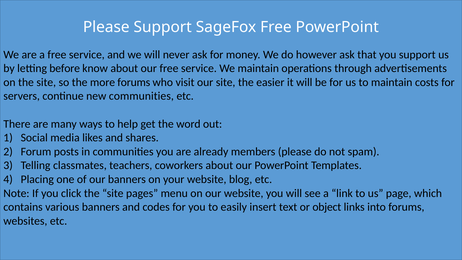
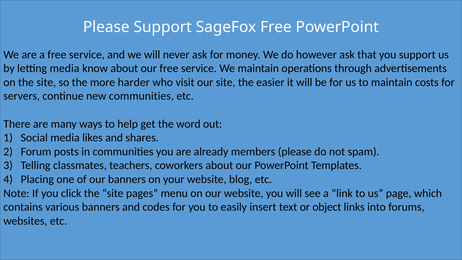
letting before: before -> media
more forums: forums -> harder
